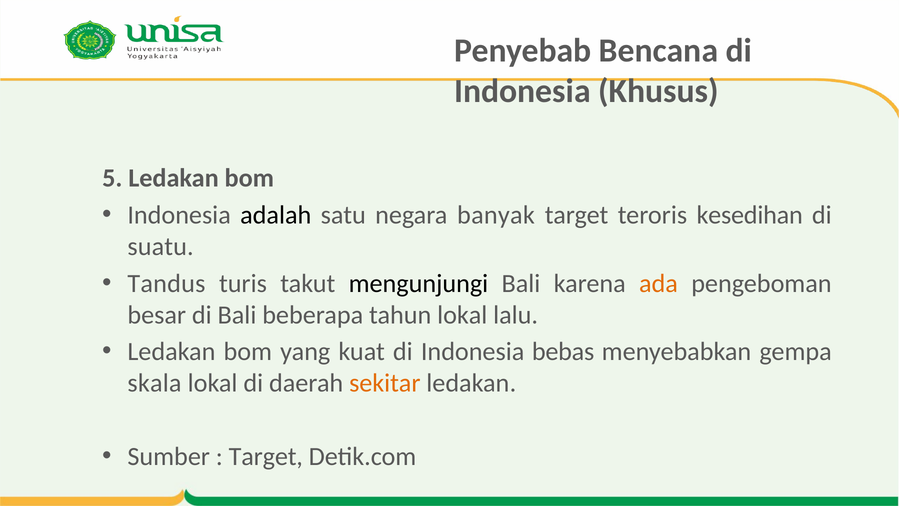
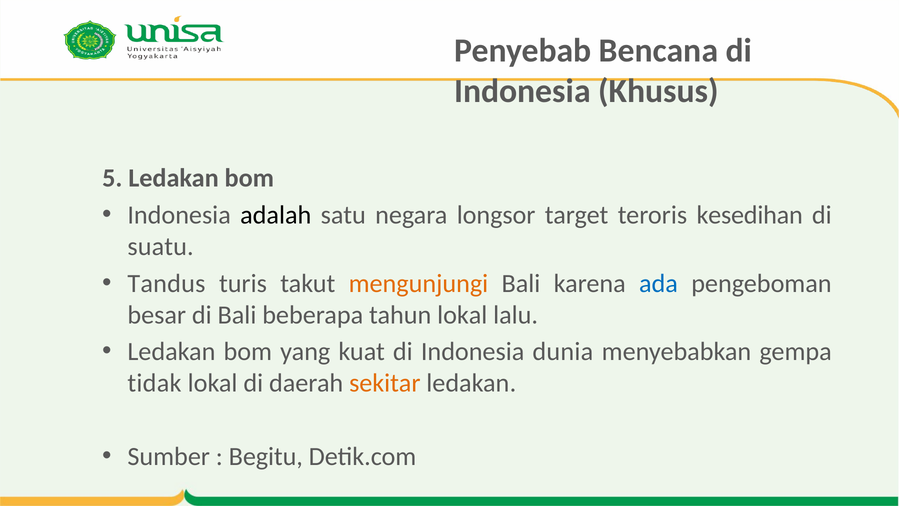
banyak: banyak -> longsor
mengunjungi colour: black -> orange
ada colour: orange -> blue
bebas: bebas -> dunia
skala: skala -> tidak
Target at (266, 456): Target -> Begitu
